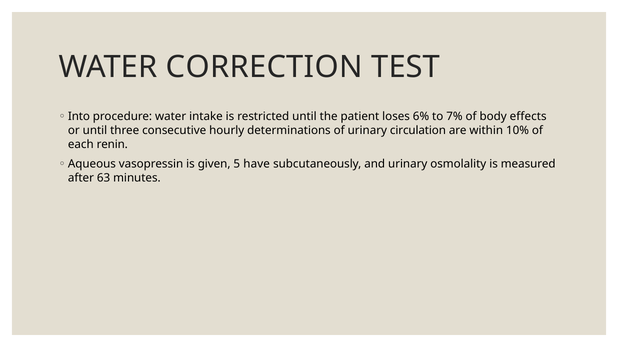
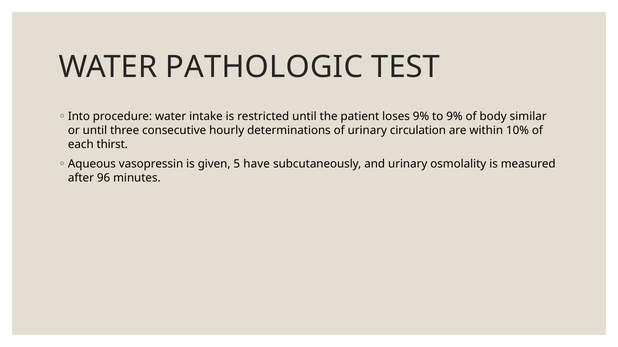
CORRECTION: CORRECTION -> PATHOLOGIC
loses 6%: 6% -> 9%
to 7%: 7% -> 9%
effects: effects -> similar
renin: renin -> thirst
63: 63 -> 96
